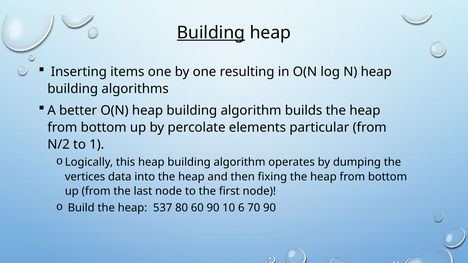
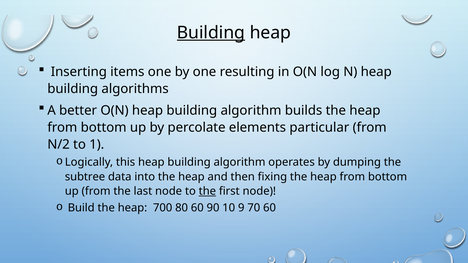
vertices: vertices -> subtree
the at (207, 191) underline: none -> present
537: 537 -> 700
6: 6 -> 9
70 90: 90 -> 60
